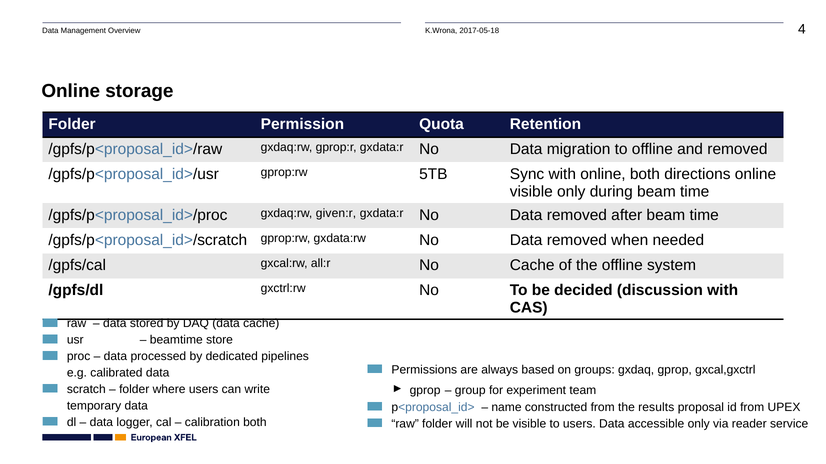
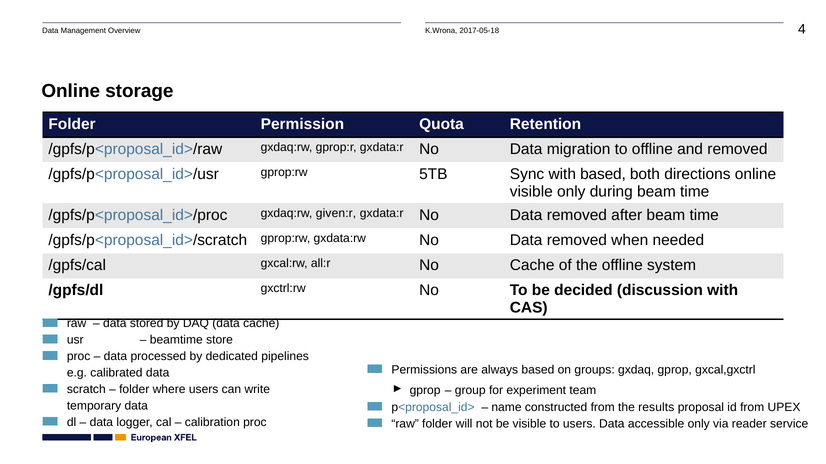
with online: online -> based
calibration both: both -> proc
